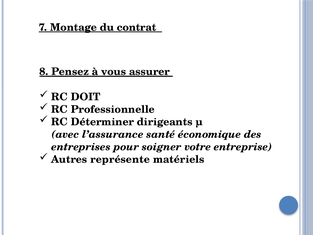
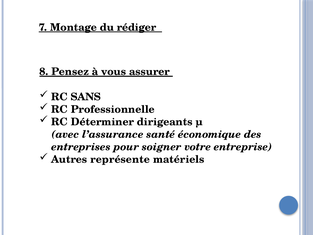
contrat: contrat -> rédiger
DOIT: DOIT -> SANS
